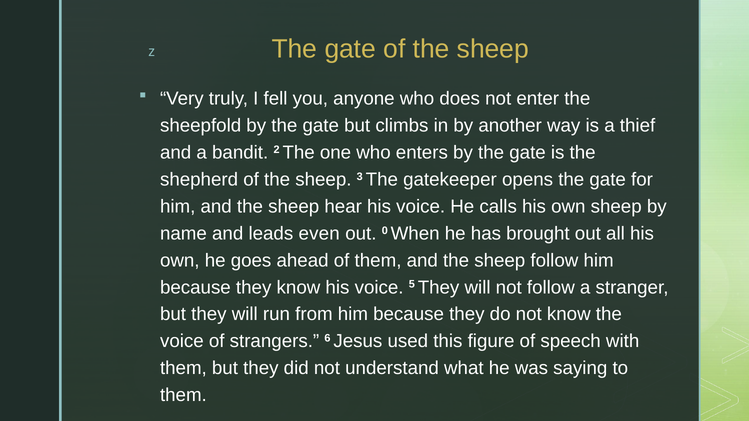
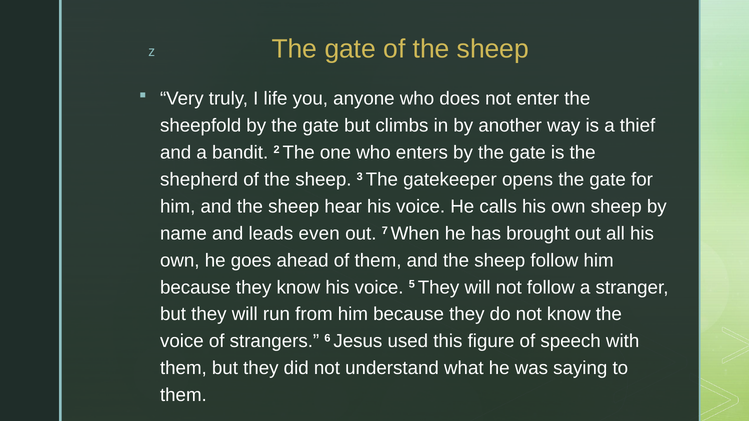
fell: fell -> life
0: 0 -> 7
